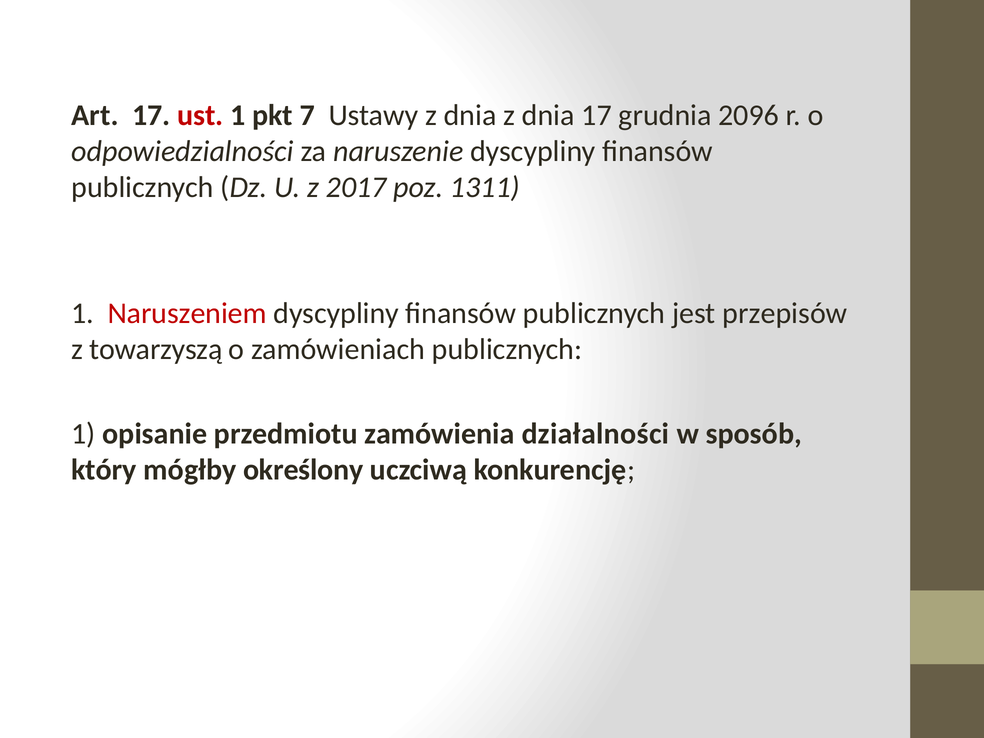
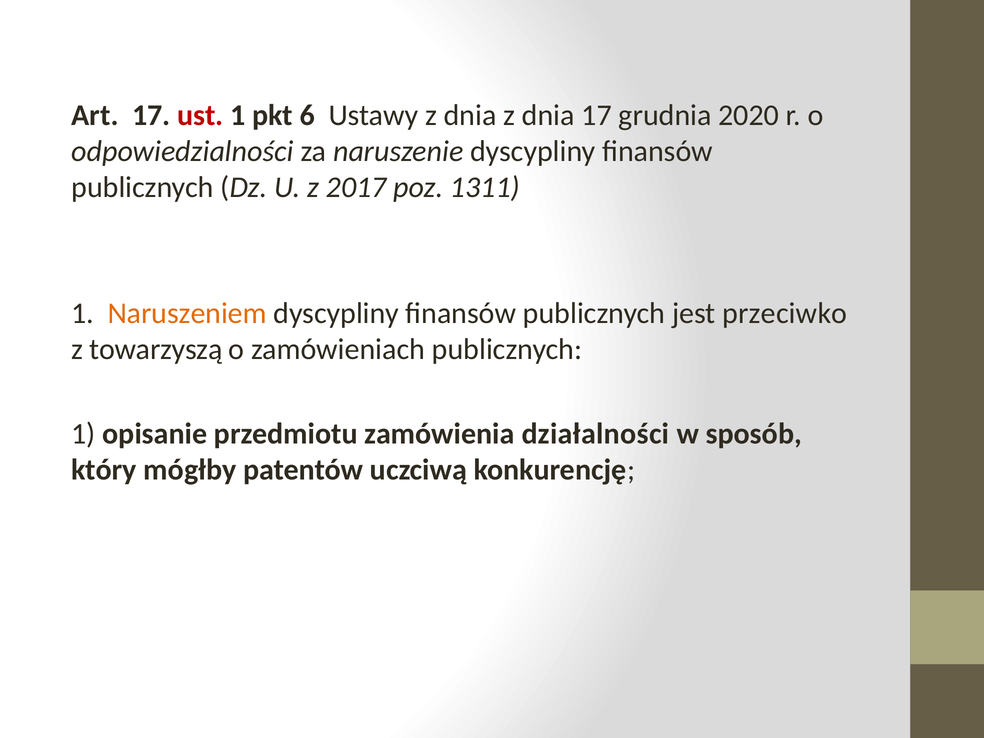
7: 7 -> 6
2096: 2096 -> 2020
Naruszeniem colour: red -> orange
przepisów: przepisów -> przeciwko
określony: określony -> patentów
